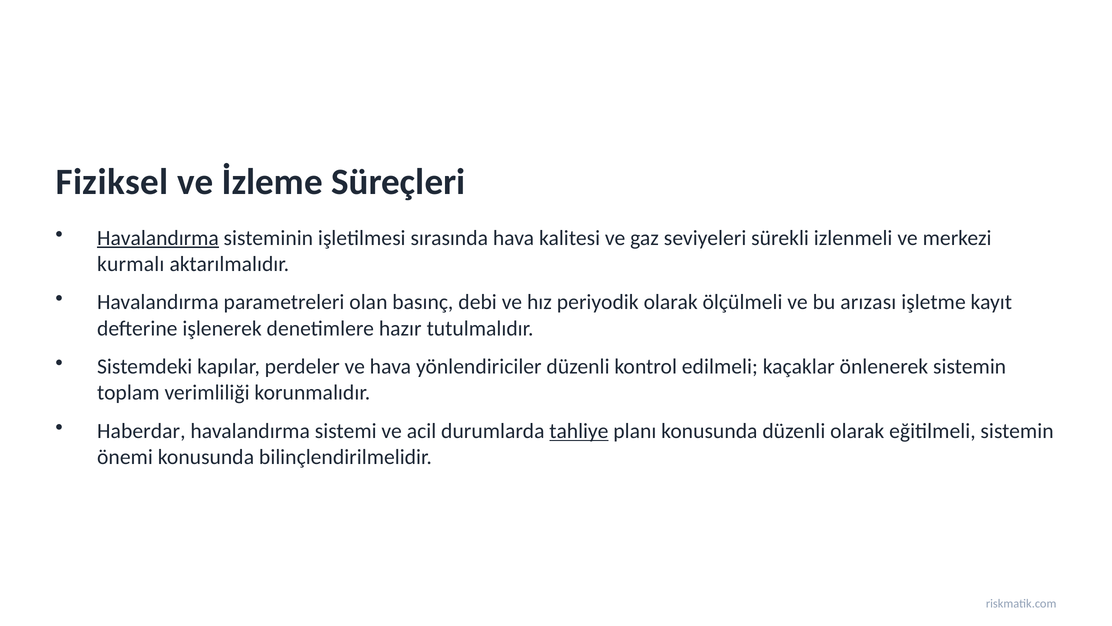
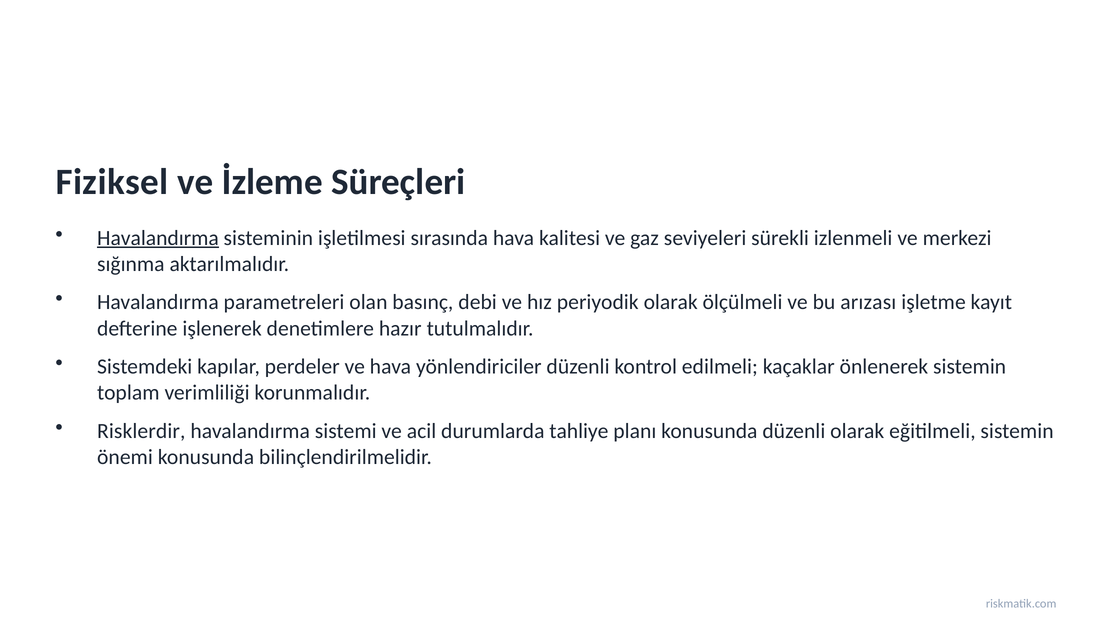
kurmalı: kurmalı -> sığınma
Haberdar: Haberdar -> Risklerdir
tahliye underline: present -> none
